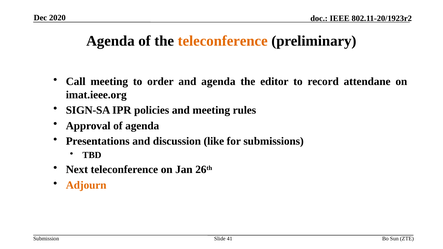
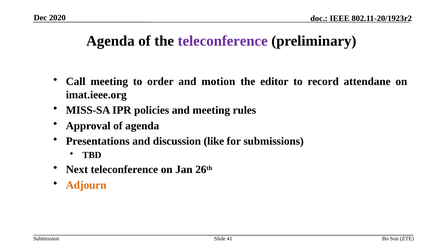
teleconference at (223, 41) colour: orange -> purple
and agenda: agenda -> motion
SIGN-SA: SIGN-SA -> MISS-SA
